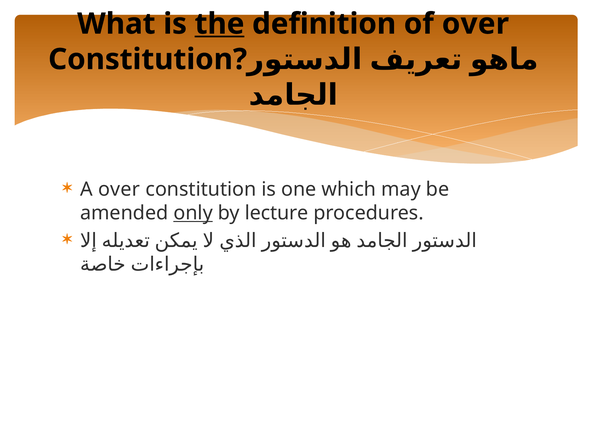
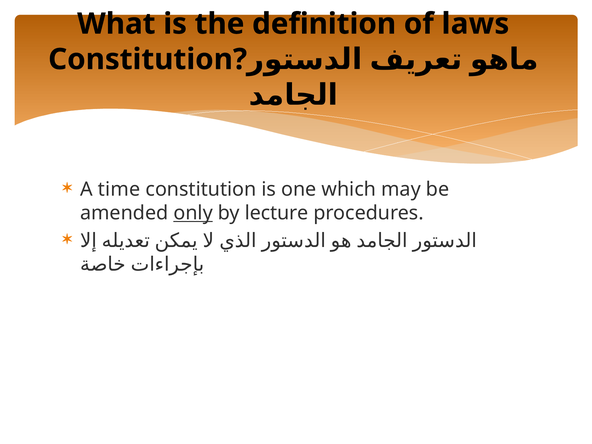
the underline: present -> none
of over: over -> laws
A over: over -> time
